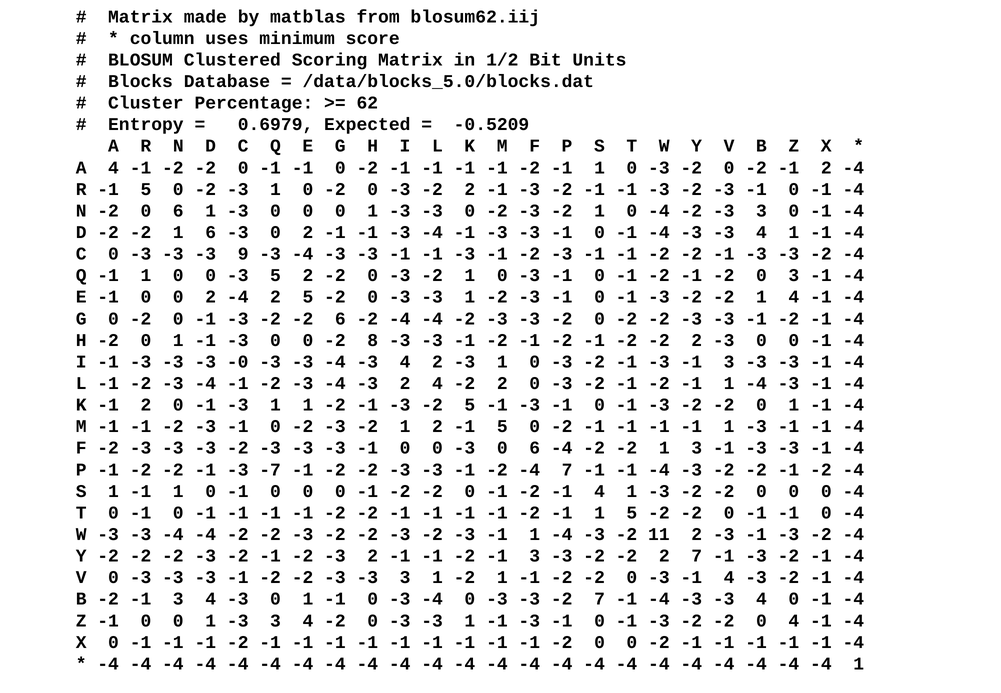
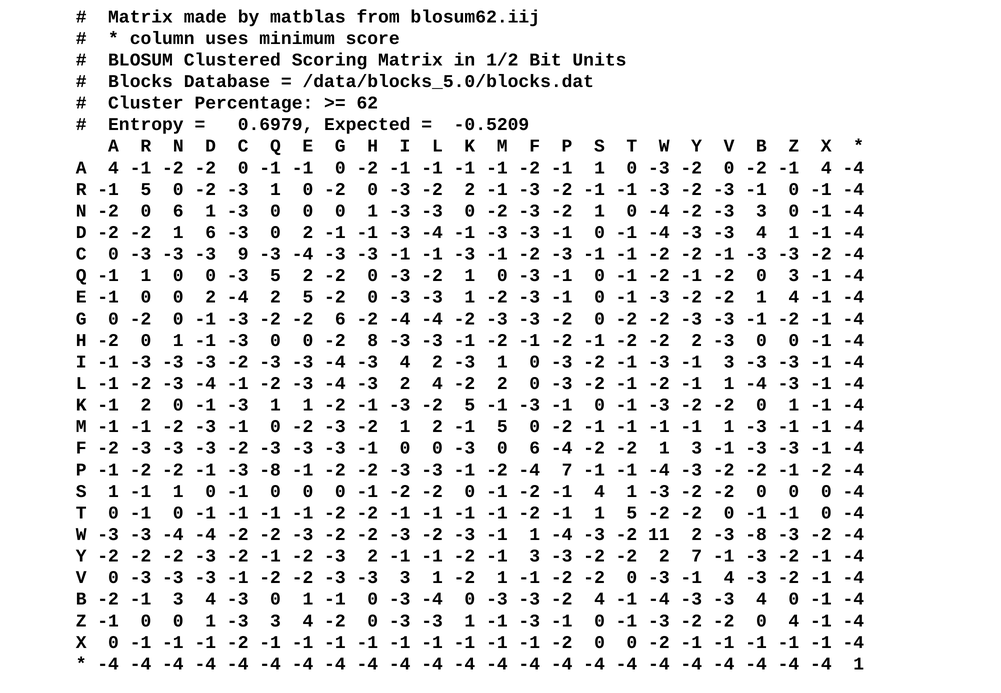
0 -2 -1 2: 2 -> 4
-0 at (238, 362): -0 -> -2
-1 -3 -7: -7 -> -8
2 -3 -1: -1 -> -8
-2 7: 7 -> 4
